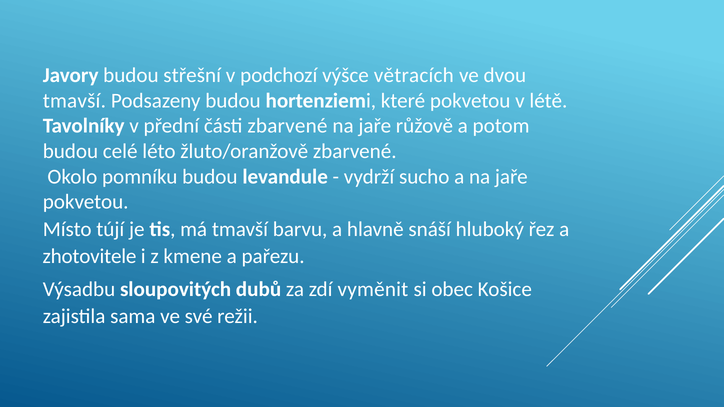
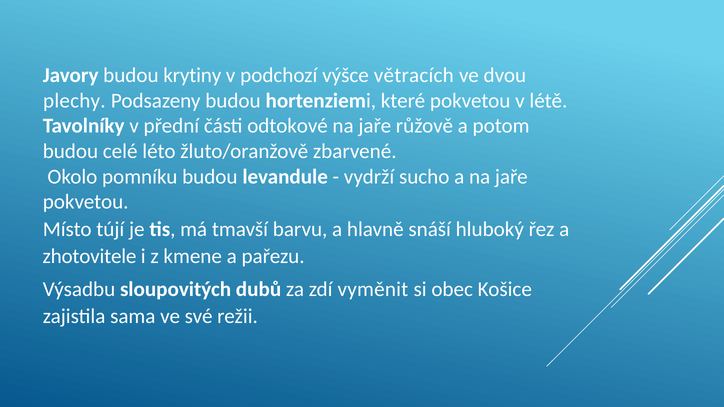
střešní: střešní -> krytiny
tmavší at (74, 101): tmavší -> plechy
části zbarvené: zbarvené -> odtokové
